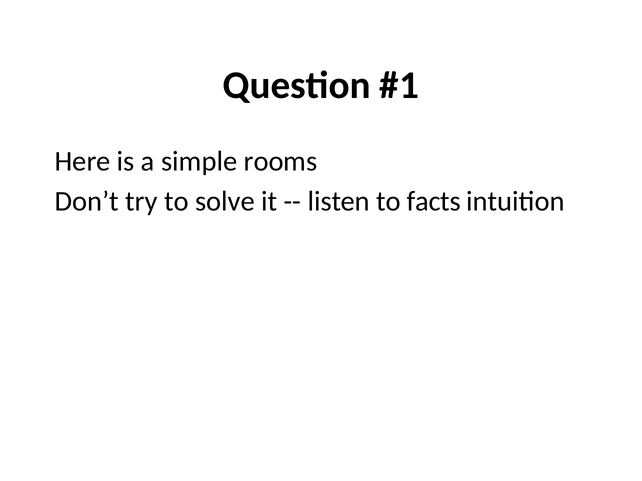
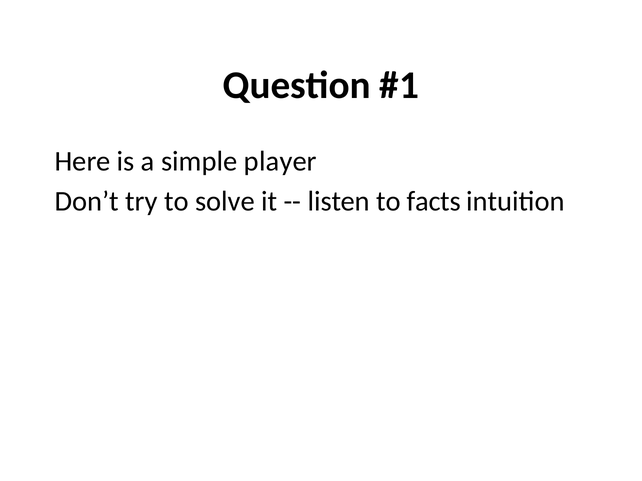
rooms: rooms -> player
